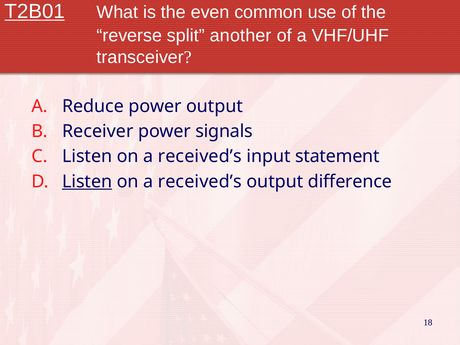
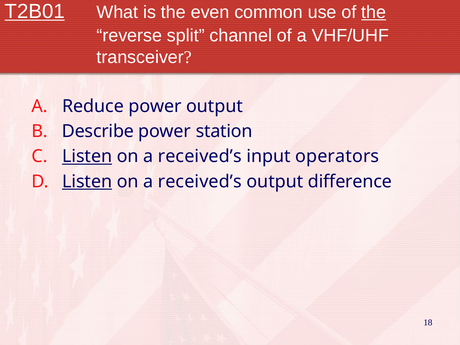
the at (374, 12) underline: none -> present
another: another -> channel
Receiver: Receiver -> Describe
signals: signals -> station
Listen at (87, 156) underline: none -> present
statement: statement -> operators
